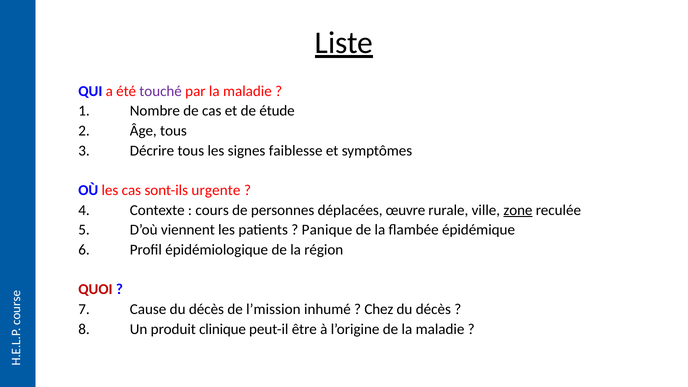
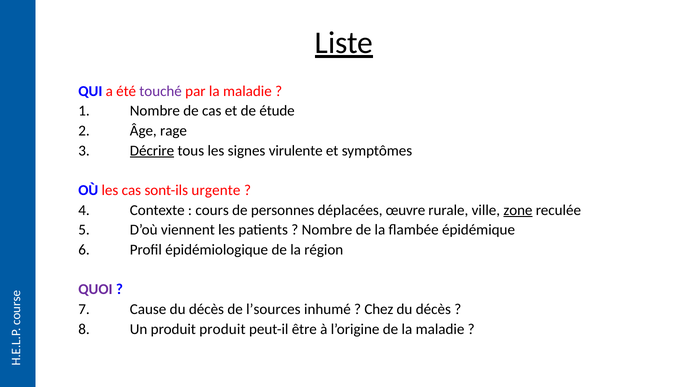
Âge tous: tous -> rage
Décrire underline: none -> present
faiblesse: faiblesse -> virulente
Panique at (327, 230): Panique -> Nombre
QUOI colour: red -> purple
l’mission: l’mission -> l’sources
produit clinique: clinique -> produit
